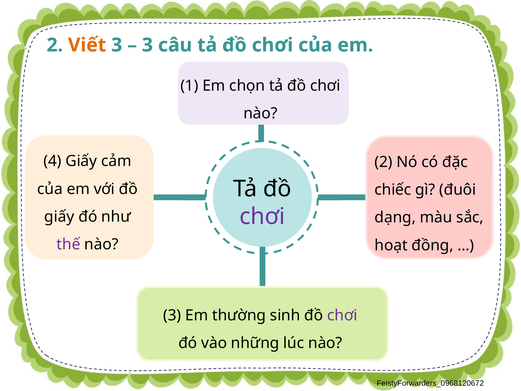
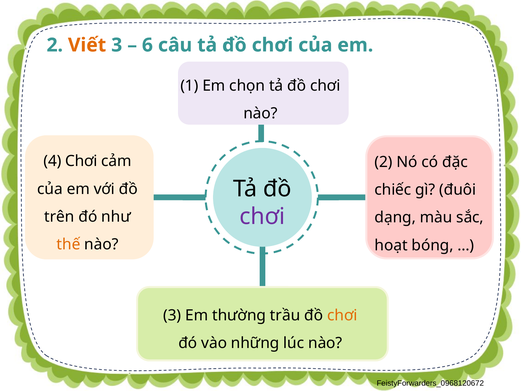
3 at (147, 45): 3 -> 6
4 Giấy: Giấy -> Chơi
giấy at (59, 217): giấy -> trên
thế colour: purple -> orange
đồng: đồng -> bóng
sinh: sinh -> trầu
chơi at (342, 315) colour: purple -> orange
